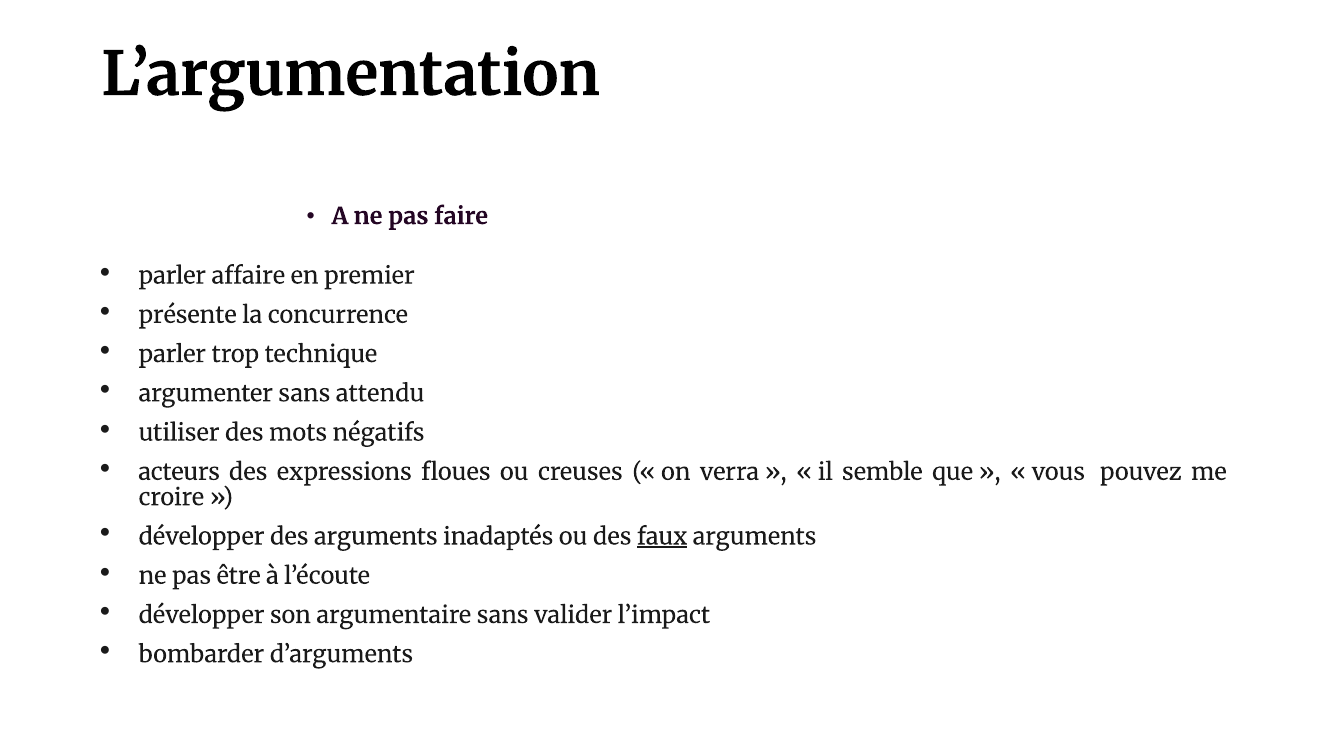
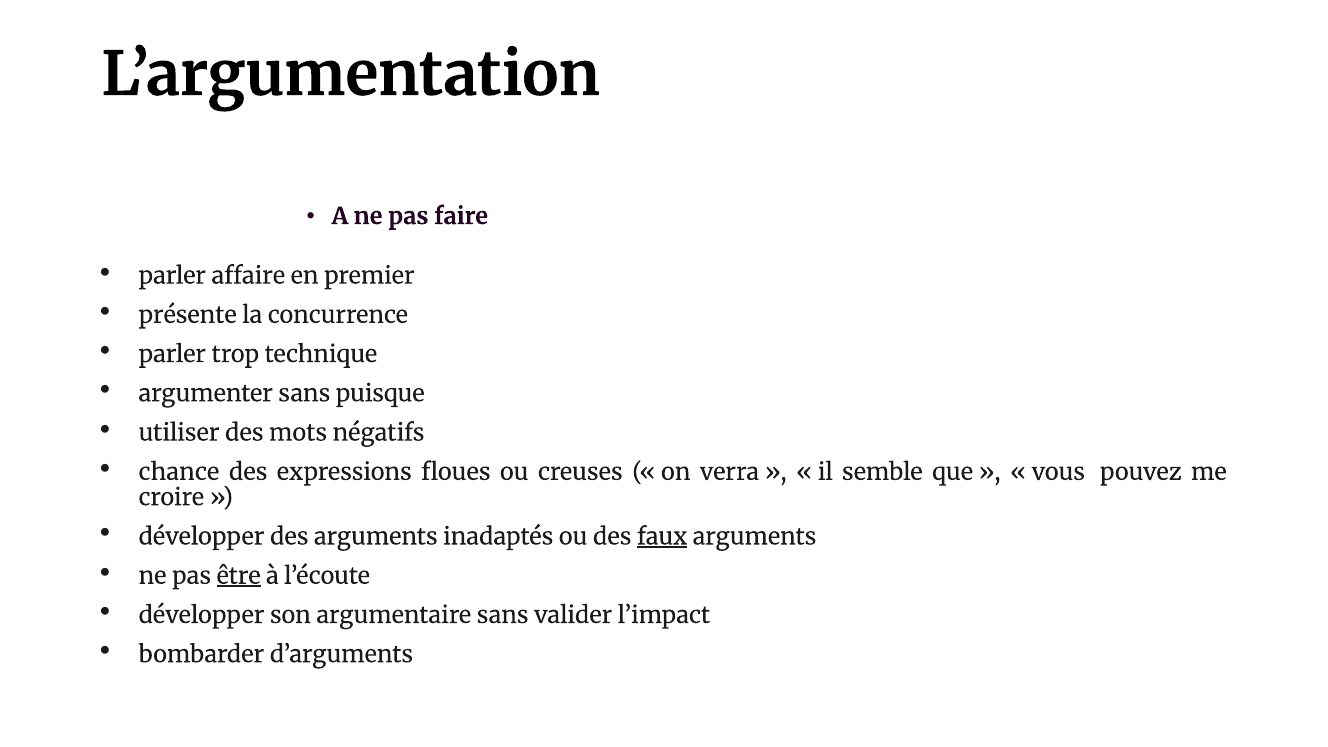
attendu: attendu -> puisque
acteurs: acteurs -> chance
être underline: none -> present
